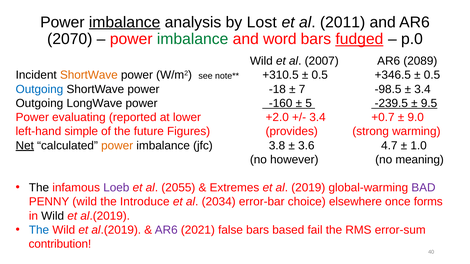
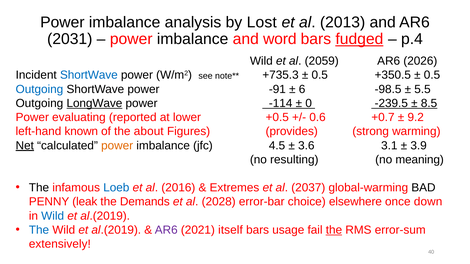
imbalance at (125, 22) underline: present -> none
2011: 2011 -> 2013
2070: 2070 -> 2031
imbalance at (193, 39) colour: green -> black
p.0: p.0 -> p.4
2007: 2007 -> 2059
2089: 2089 -> 2026
ShortWave at (89, 75) colour: orange -> blue
+310.5: +310.5 -> +735.3
+346.5: +346.5 -> +350.5
-18: -18 -> -91
7: 7 -> 6
3.4 at (422, 89): 3.4 -> 5.5
LongWave underline: none -> present
-160: -160 -> -114
5: 5 -> 0
9.5: 9.5 -> 8.5
+2.0: +2.0 -> +0.5
3.4 at (318, 117): 3.4 -> 0.6
9.0: 9.0 -> 9.2
simple: simple -> known
future: future -> about
3.8: 3.8 -> 4.5
4.7: 4.7 -> 3.1
1.0: 1.0 -> 3.9
however: however -> resulting
Loeb colour: purple -> blue
2055: 2055 -> 2016
2019: 2019 -> 2037
BAD colour: purple -> black
PENNY wild: wild -> leak
Introduce: Introduce -> Demands
2034: 2034 -> 2028
forms: forms -> down
Wild at (53, 216) colour: black -> blue
false: false -> itself
based: based -> usage
the at (334, 230) underline: none -> present
contribution: contribution -> extensively
